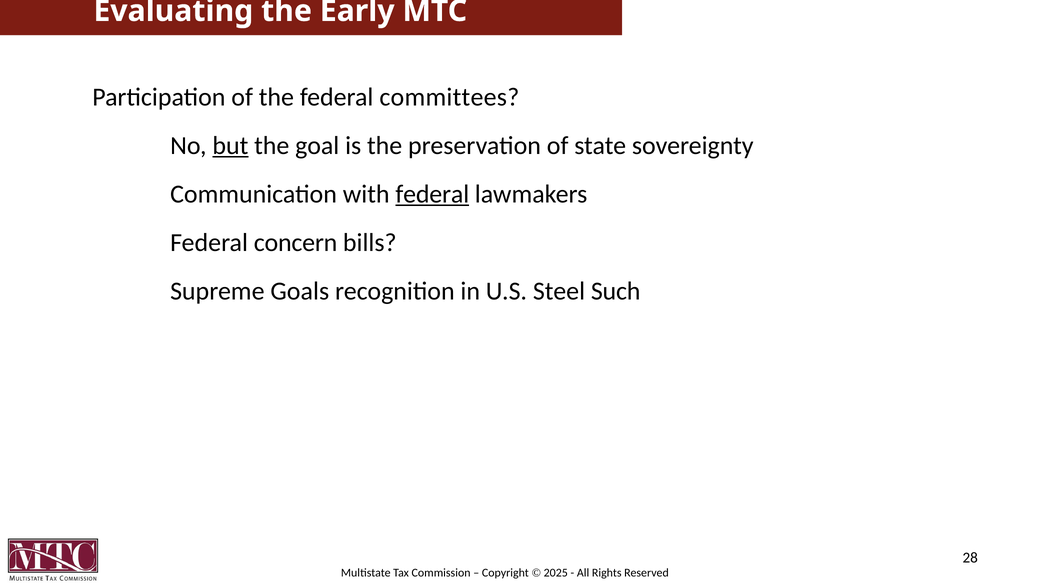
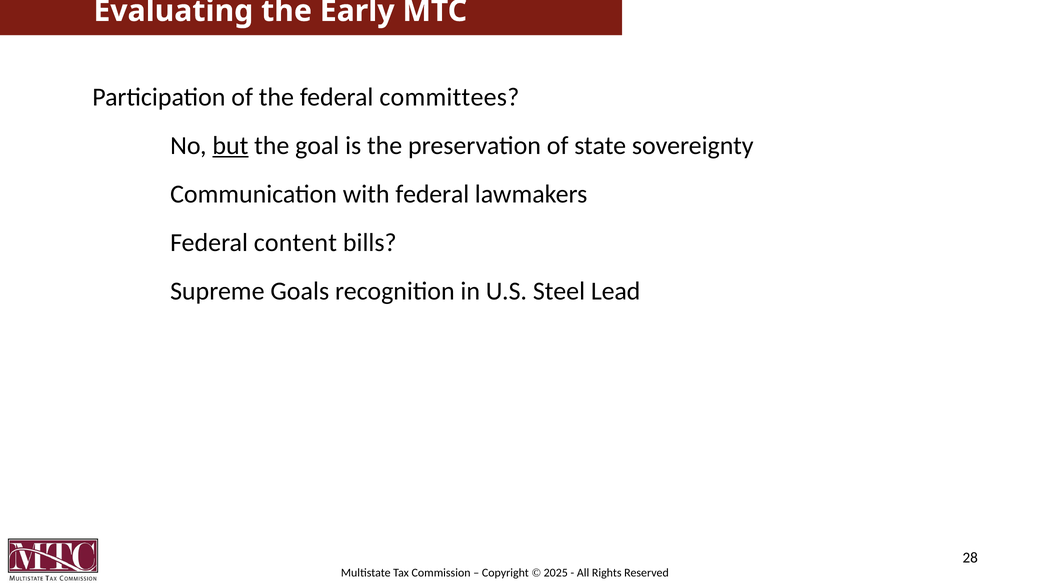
federal at (432, 194) underline: present -> none
concern: concern -> content
Such: Such -> Lead
